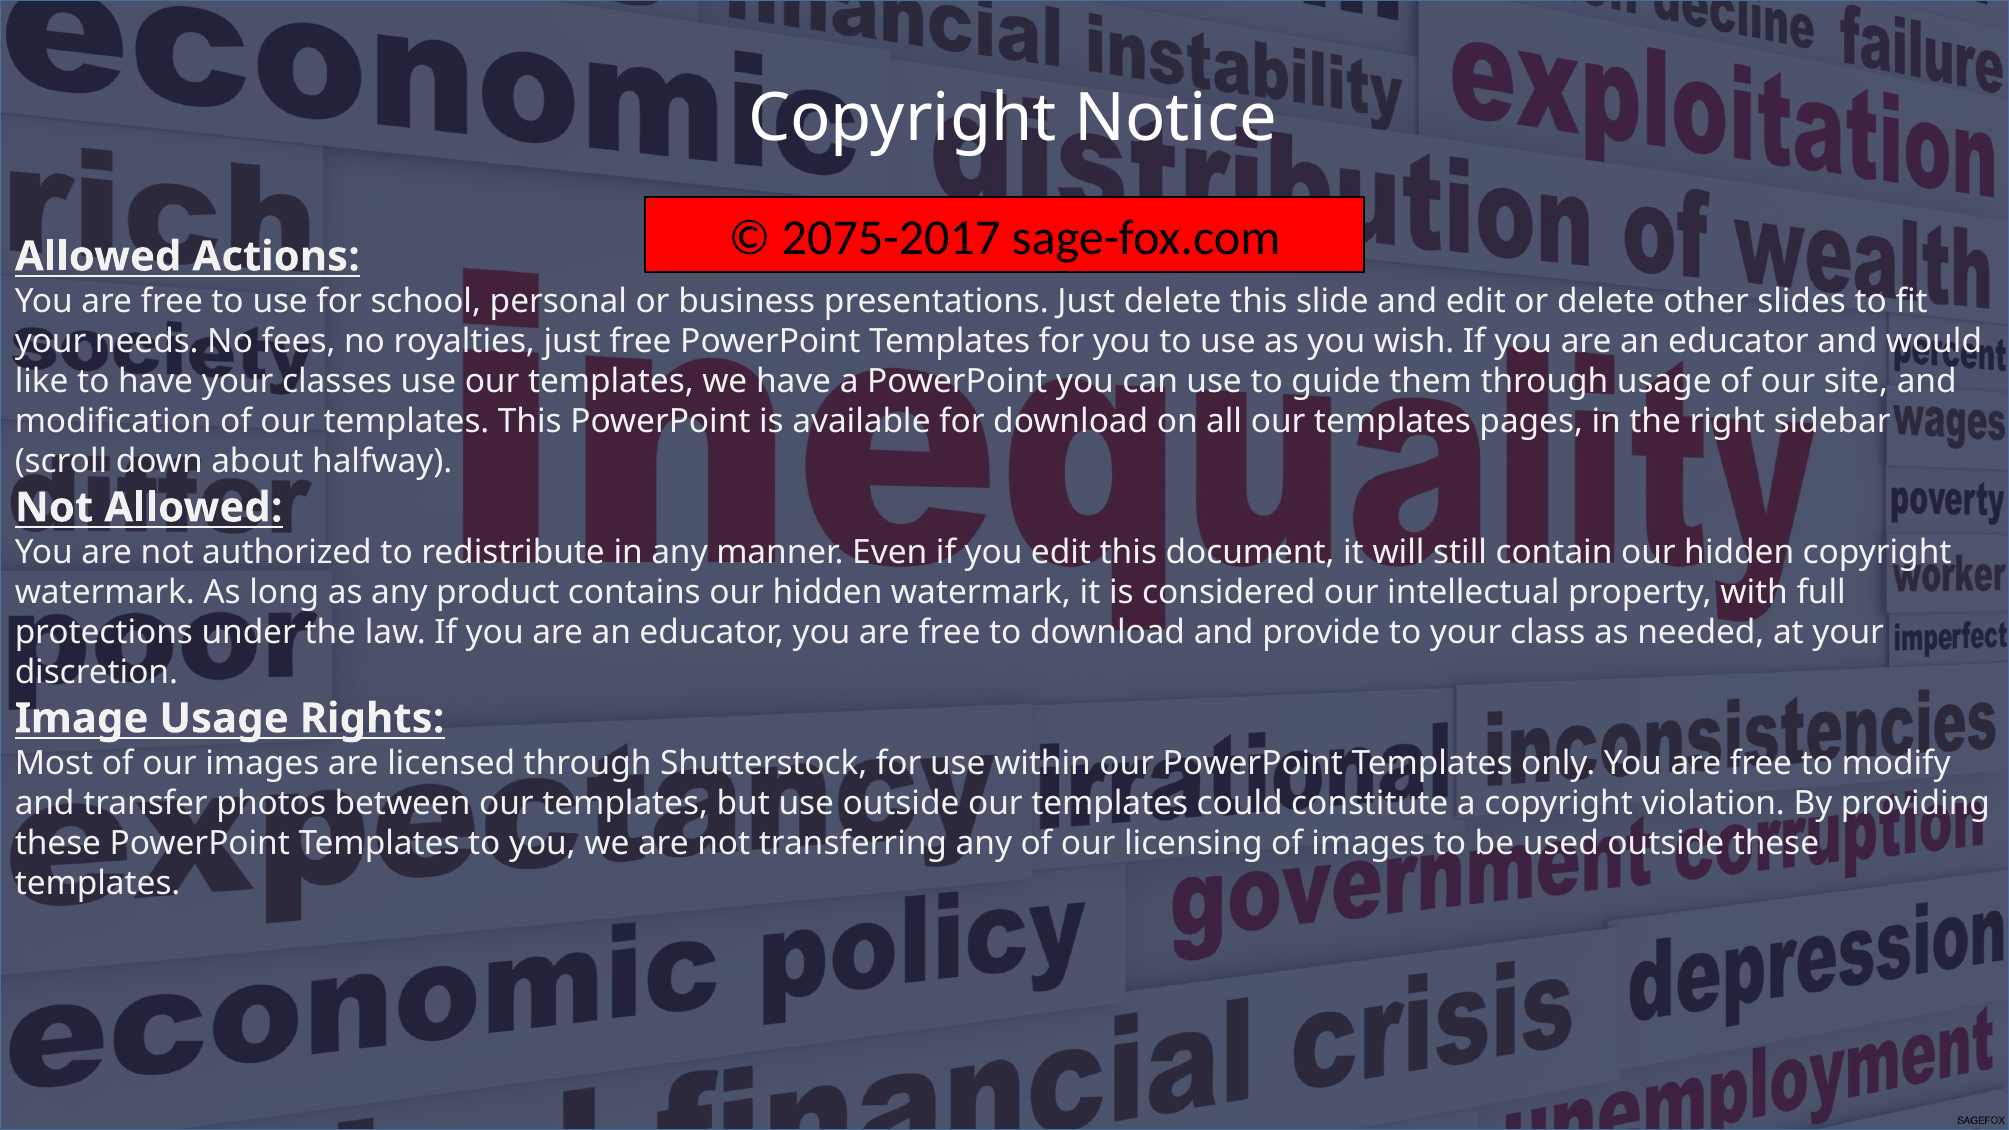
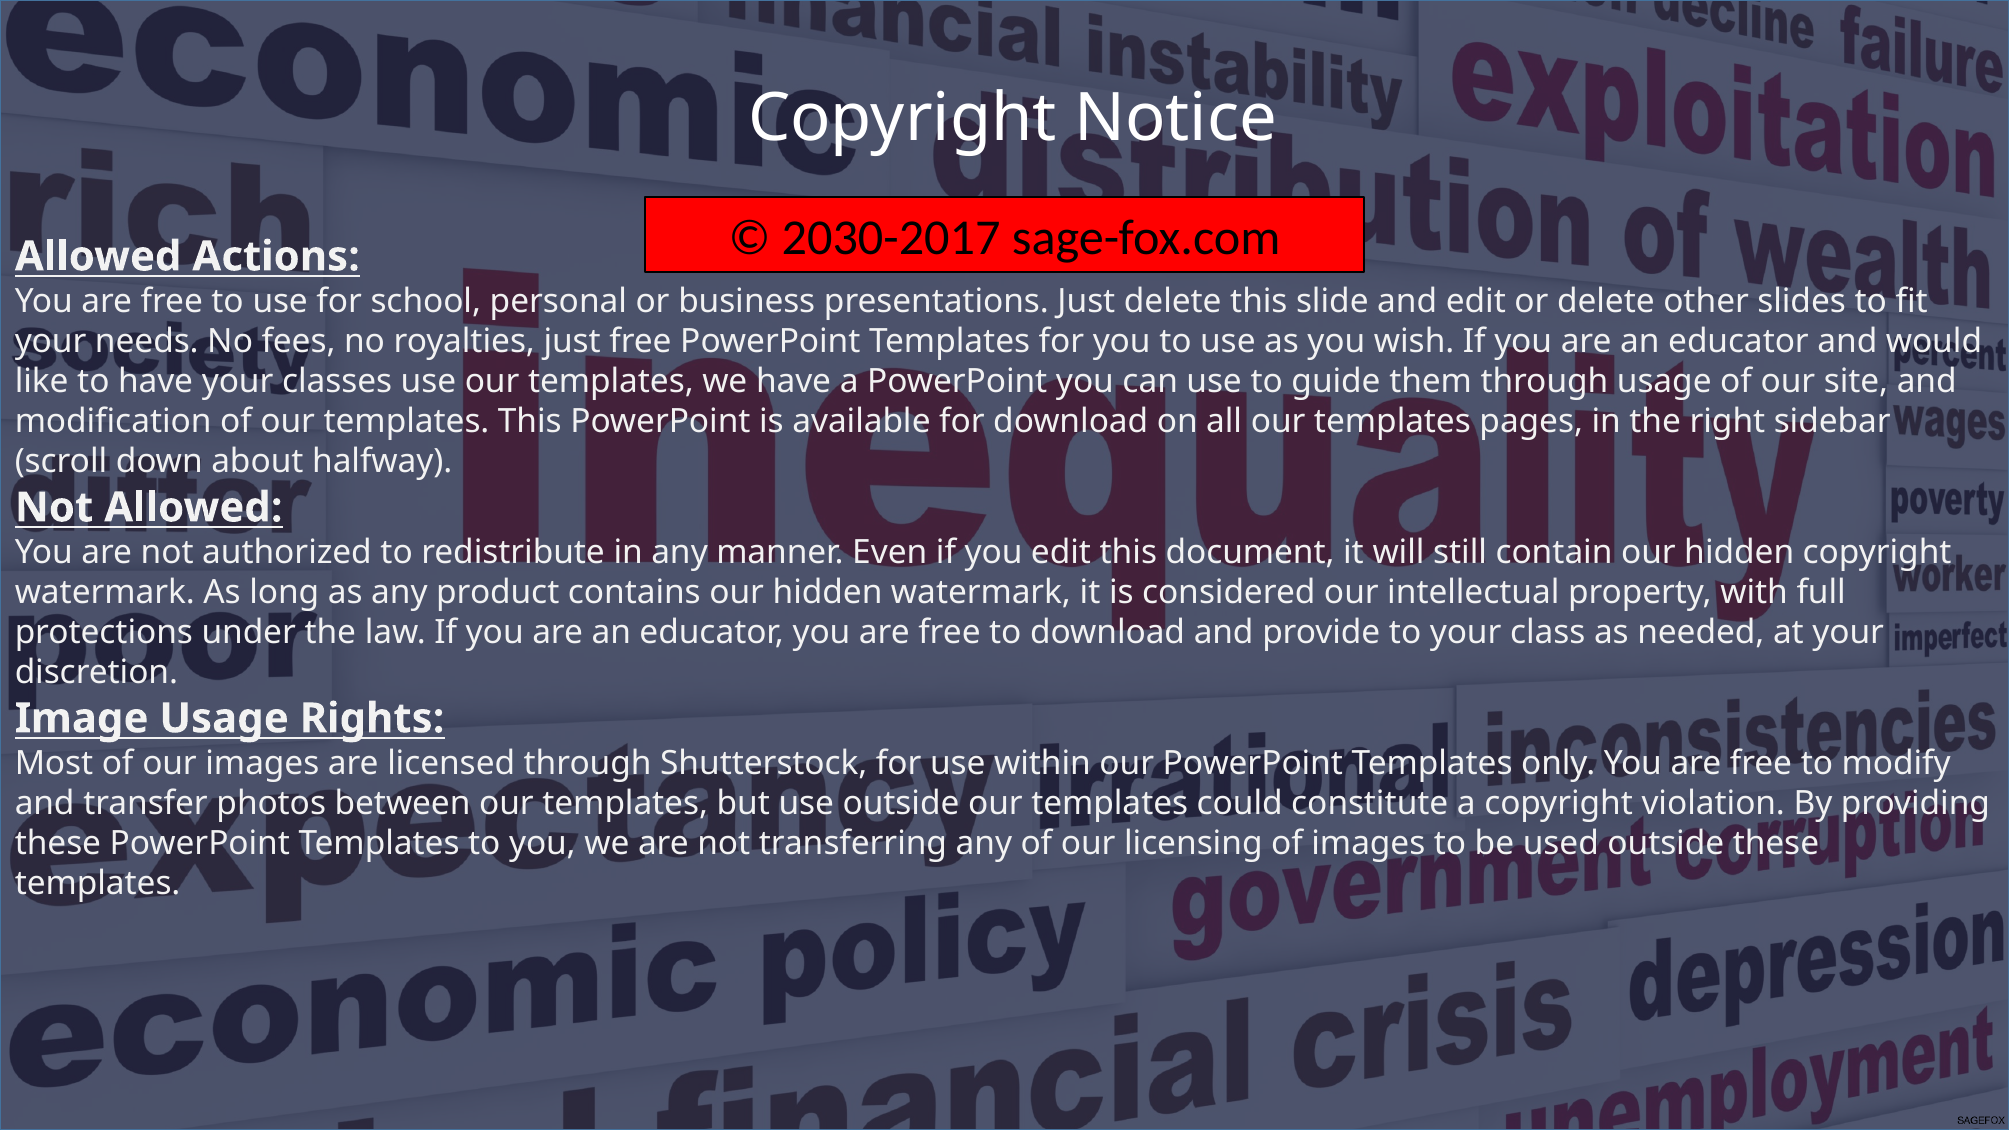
2075-2017: 2075-2017 -> 2030-2017
